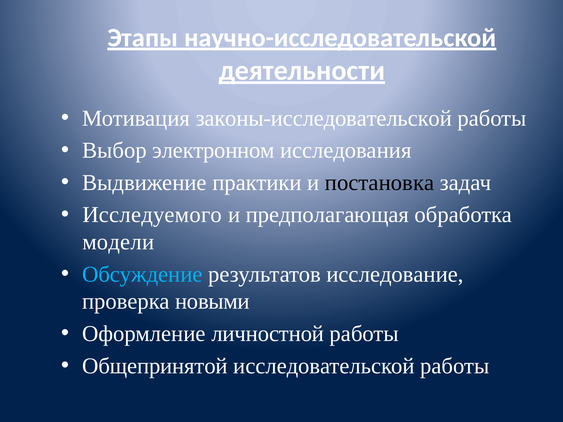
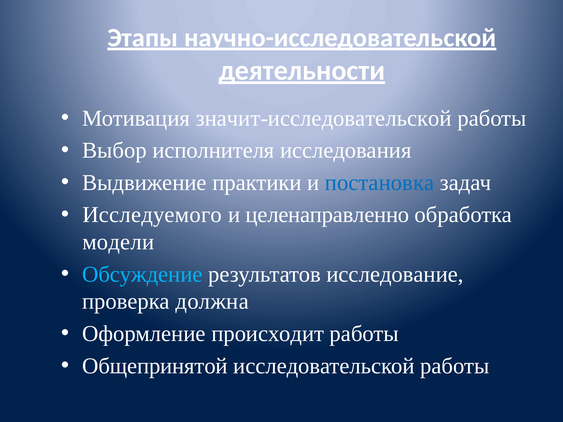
законы-исследовательской: законы-исследовательской -> значит-исследовательской
электронном: электронном -> исполнителя
постановка colour: black -> blue
предполагающая: предполагающая -> целенаправленно
новыми: новыми -> должна
личностной: личностной -> происходит
